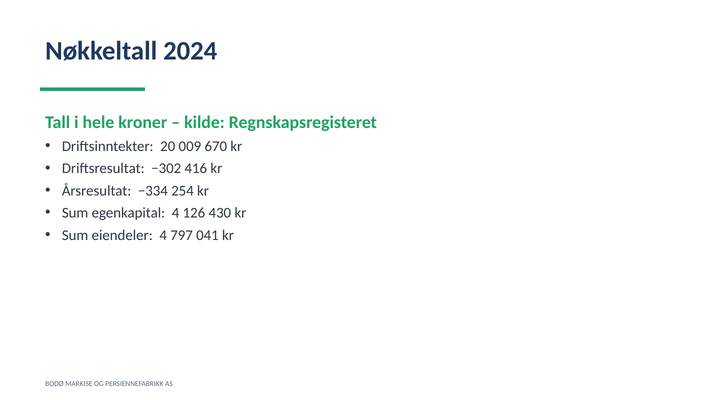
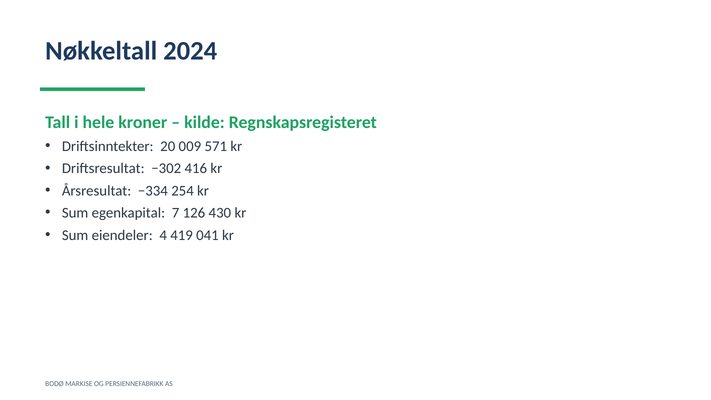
670: 670 -> 571
egenkapital 4: 4 -> 7
797: 797 -> 419
